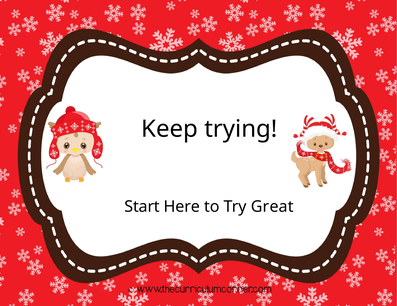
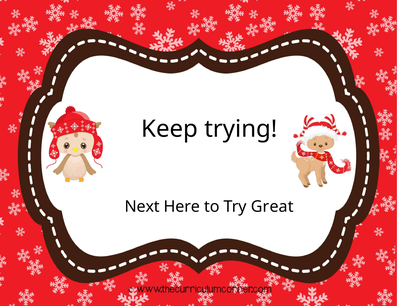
Start: Start -> Next
